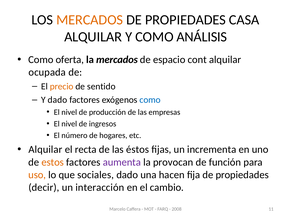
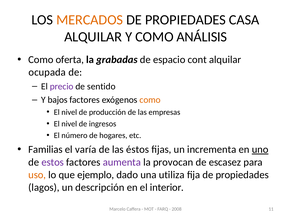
la mercados: mercados -> grabadas
precio colour: orange -> purple
Y dado: dado -> bajos
como at (150, 99) colour: blue -> orange
Alquilar at (45, 149): Alquilar -> Familias
recta: recta -> varía
uno underline: none -> present
estos colour: orange -> purple
función: función -> escasez
sociales: sociales -> ejemplo
hacen: hacen -> utiliza
decir: decir -> lagos
interacción: interacción -> descripción
cambio: cambio -> interior
